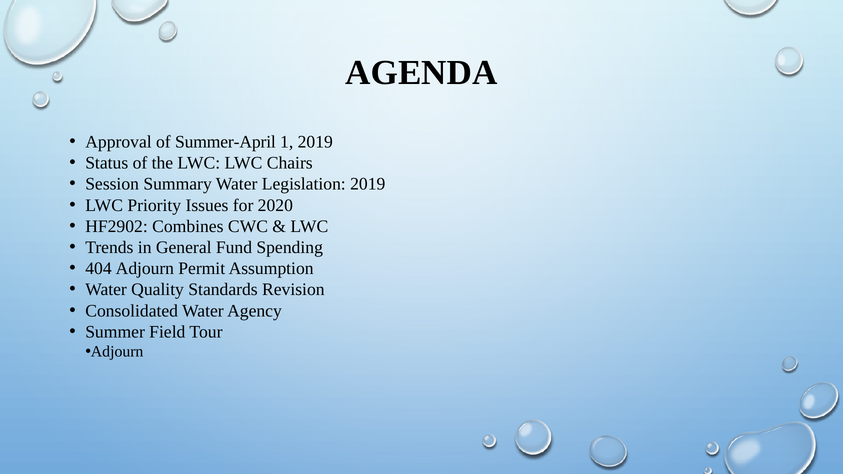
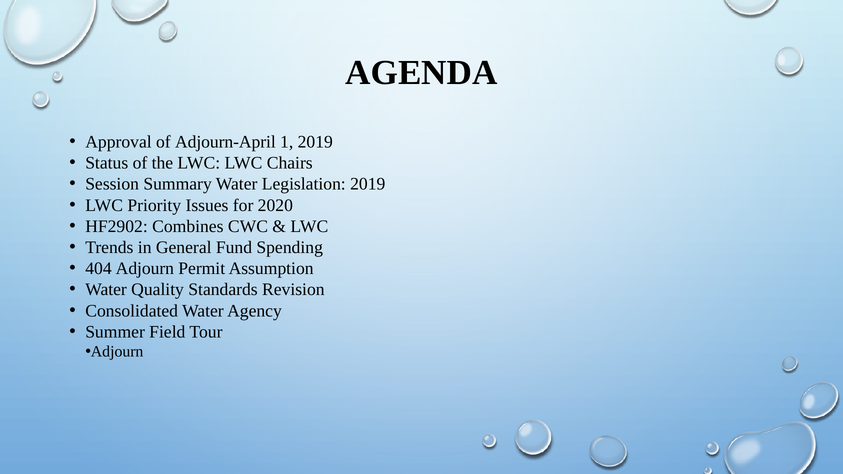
Summer-April: Summer-April -> Adjourn-April
